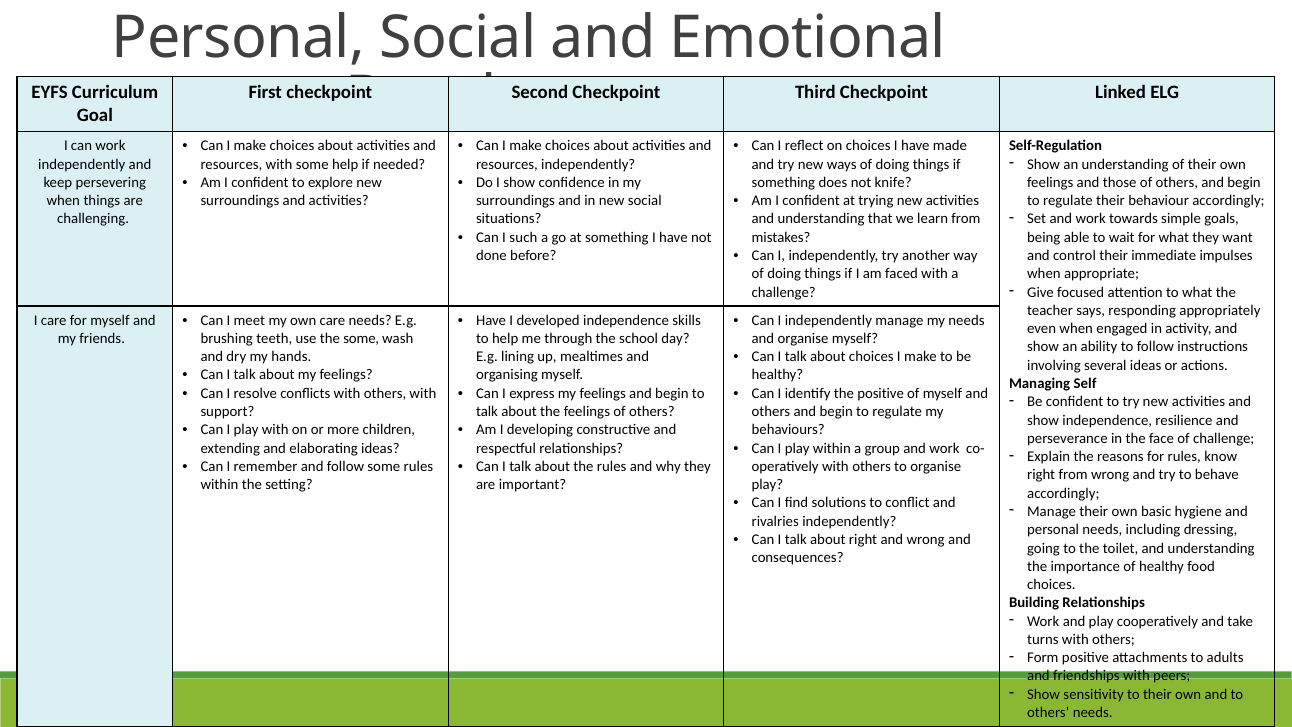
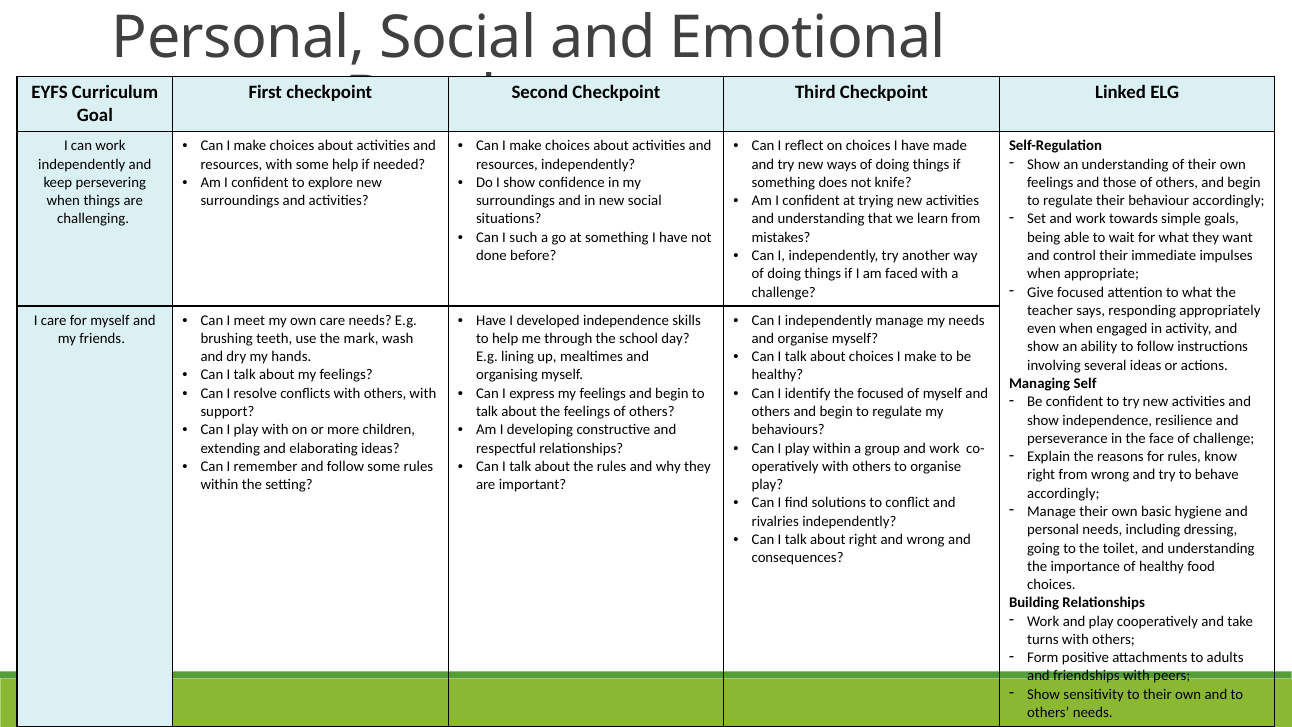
the some: some -> mark
the positive: positive -> focused
